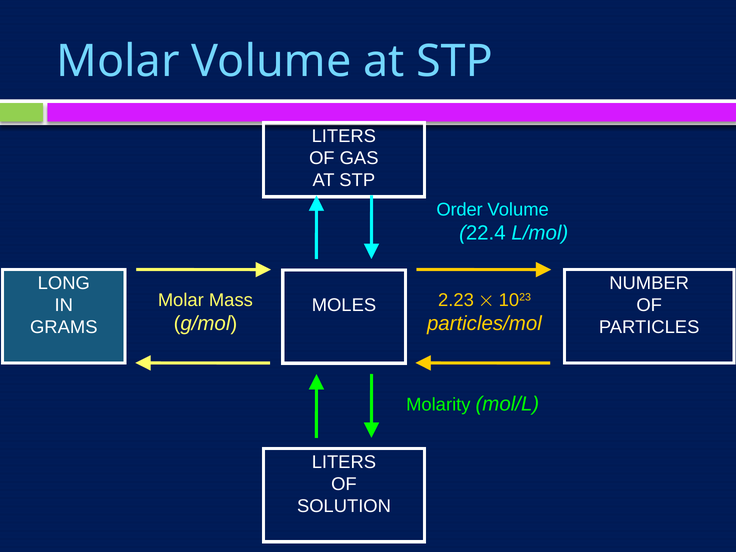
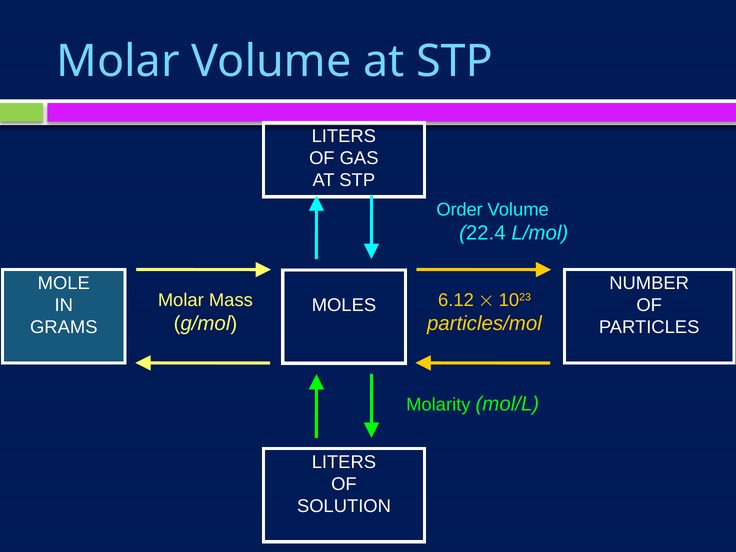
LONG: LONG -> MOLE
2.23: 2.23 -> 6.12
